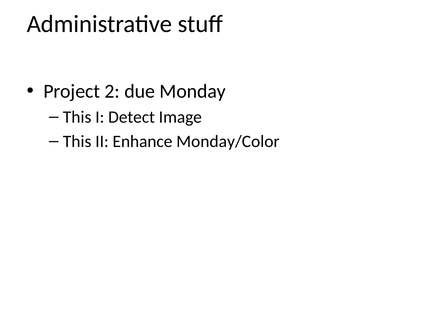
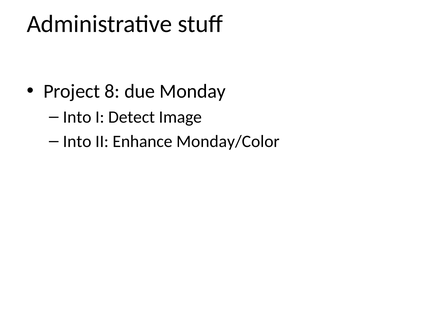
2: 2 -> 8
This at (77, 117): This -> Into
This at (77, 141): This -> Into
